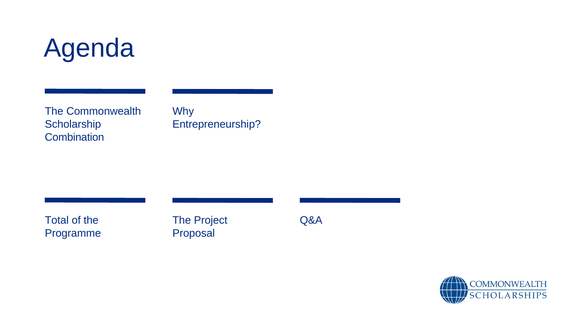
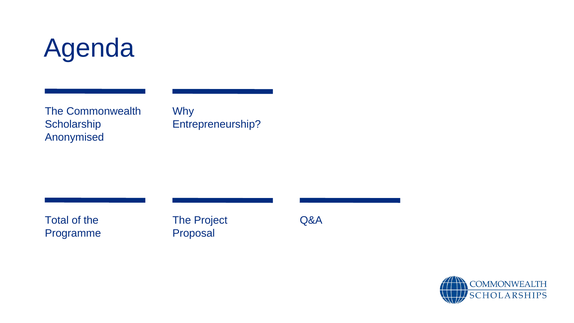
Combination: Combination -> Anonymised
